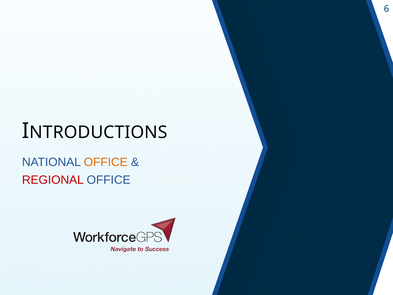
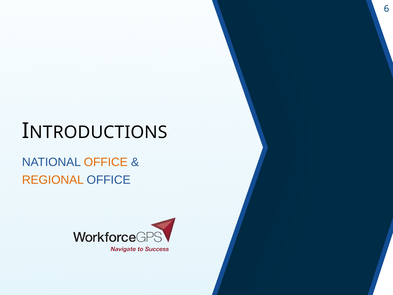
REGIONAL colour: red -> orange
